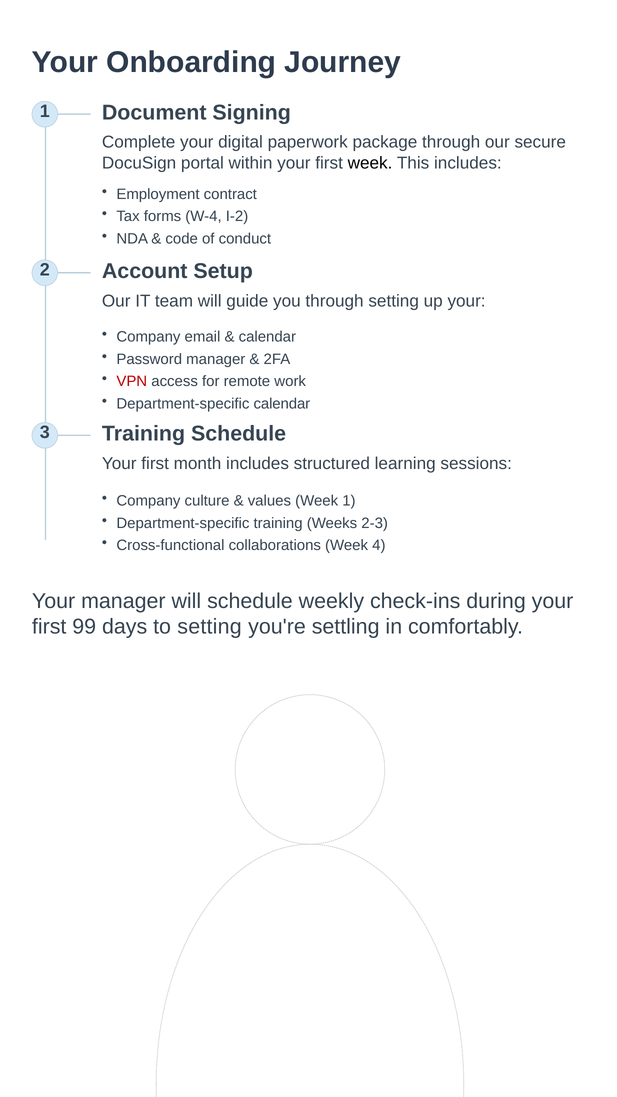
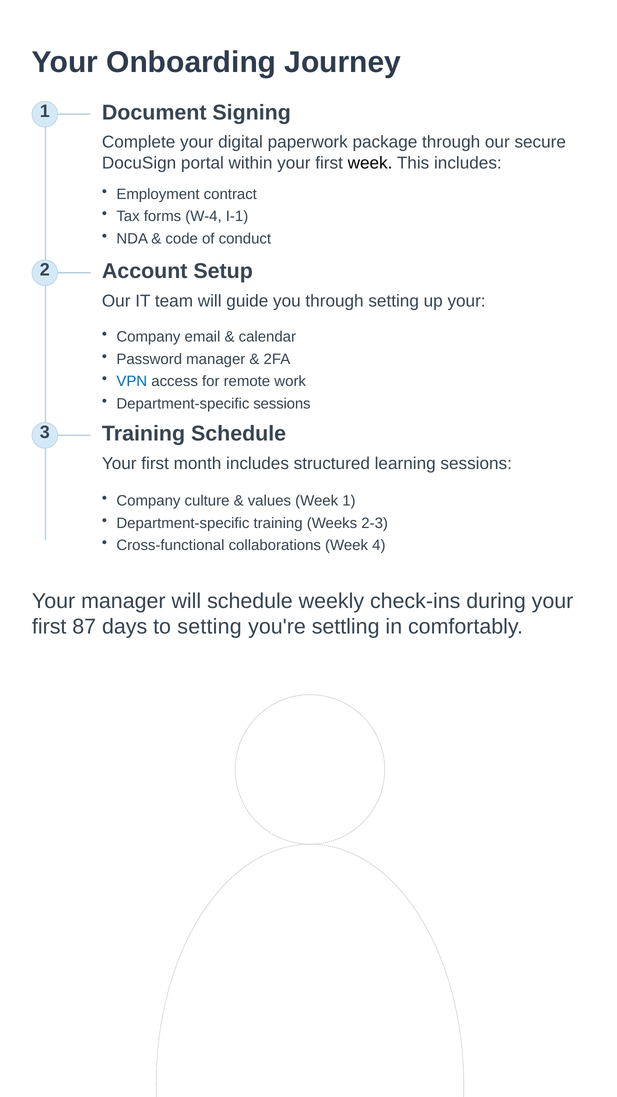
I-2: I-2 -> I-1
VPN colour: red -> blue
Department-specific calendar: calendar -> sessions
99: 99 -> 87
